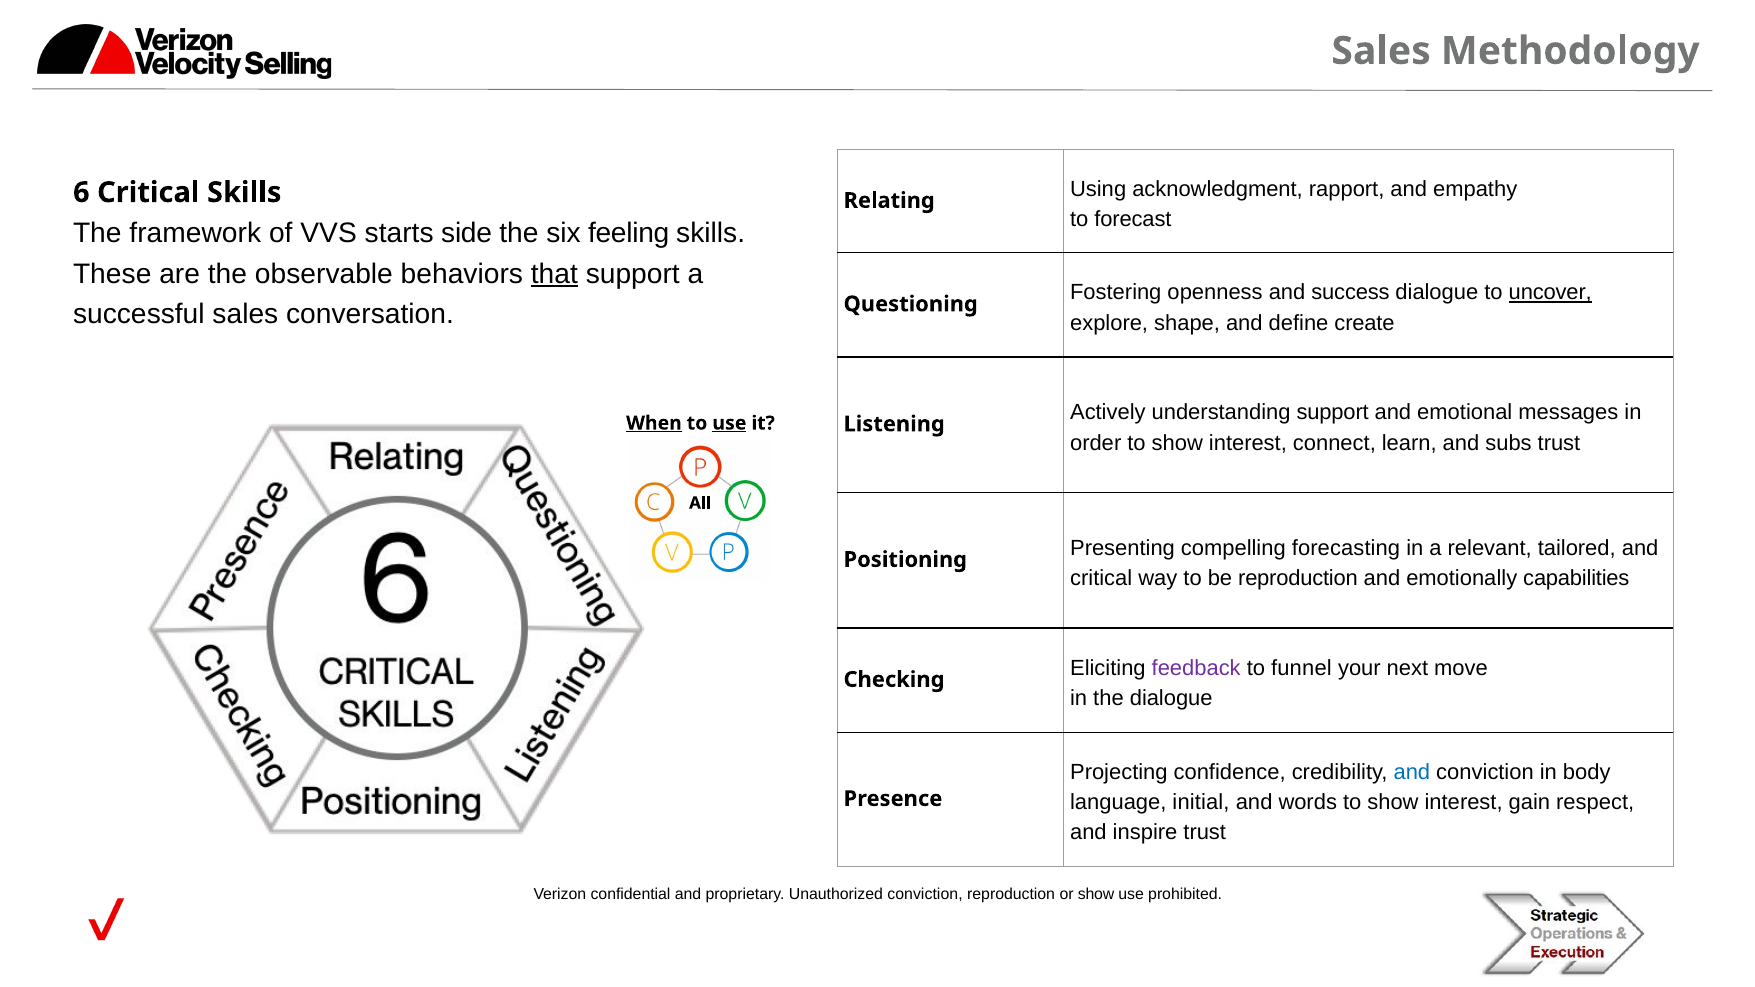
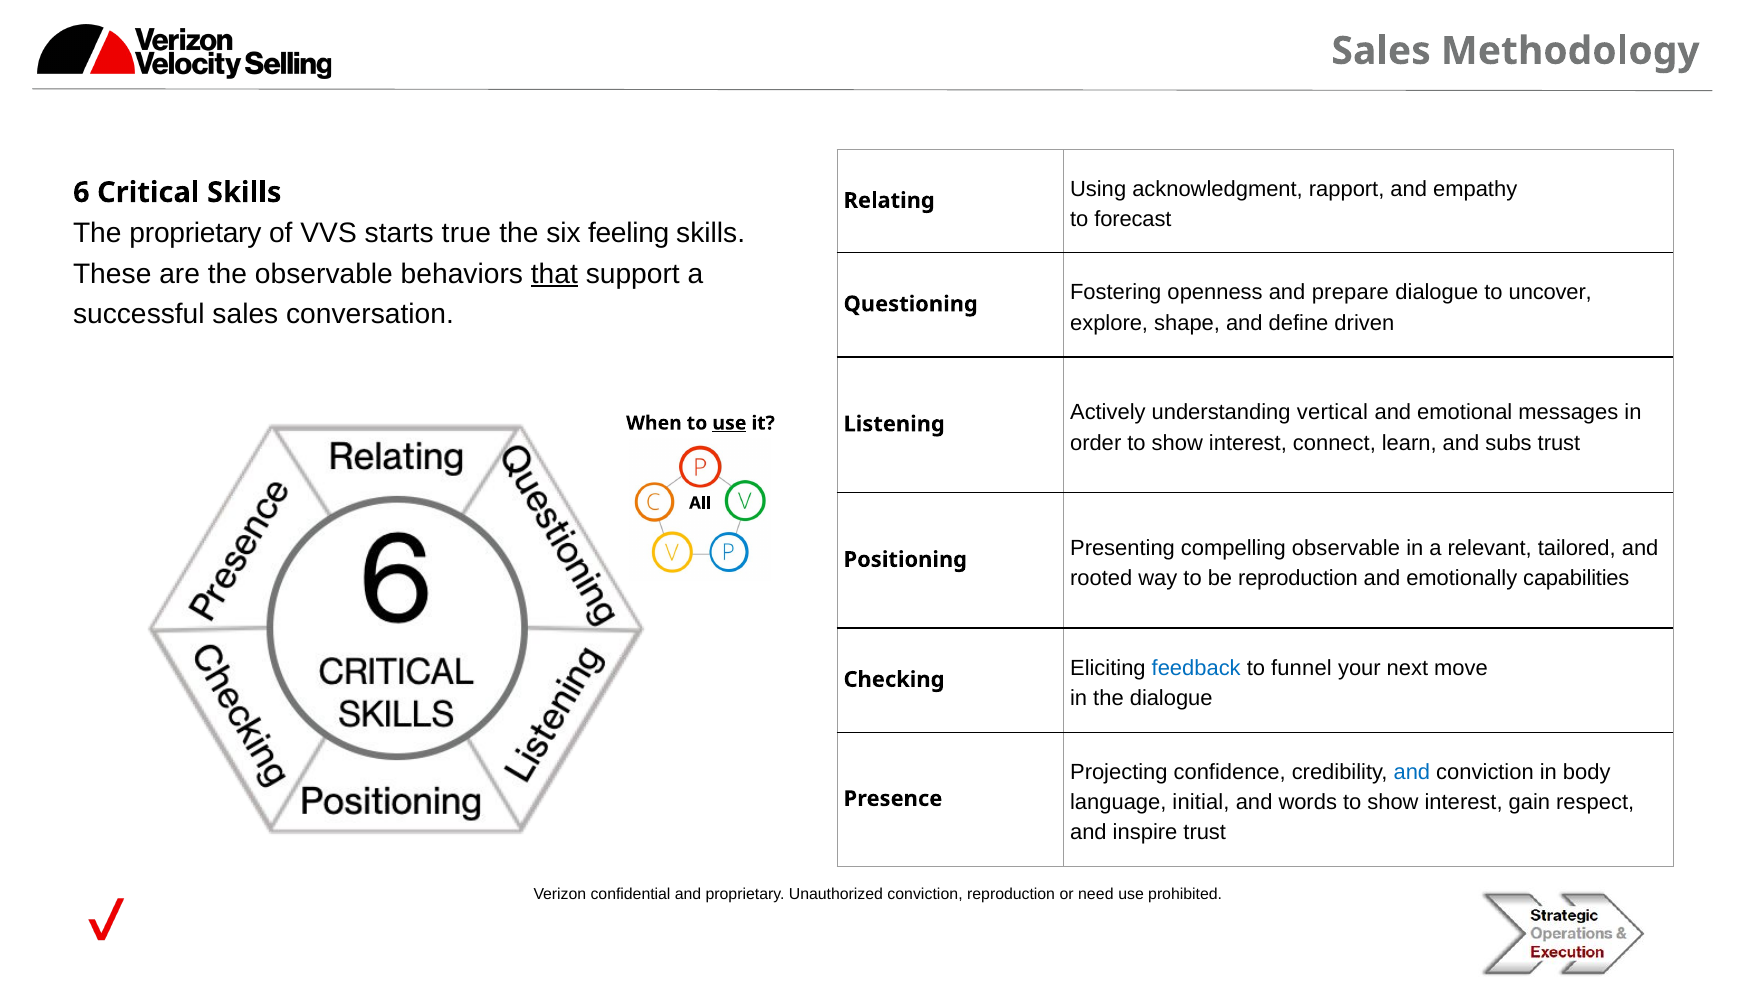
The framework: framework -> proprietary
side: side -> true
success: success -> prepare
uncover underline: present -> none
create: create -> driven
understanding support: support -> vertical
When underline: present -> none
compelling forecasting: forecasting -> observable
critical at (1101, 579): critical -> rooted
feedback colour: purple -> blue
or show: show -> need
